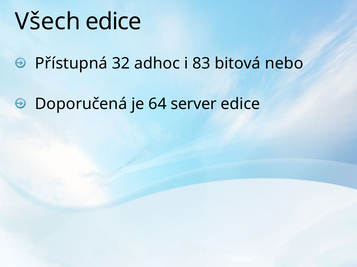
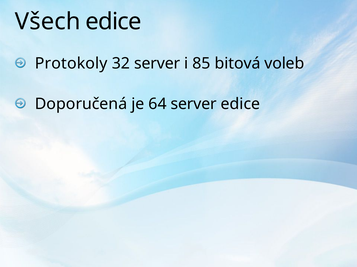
Přístupná: Přístupná -> Protokoly
32 adhoc: adhoc -> server
83: 83 -> 85
nebo: nebo -> voleb
